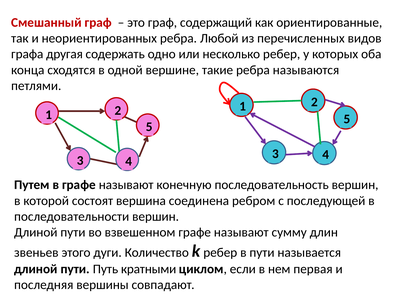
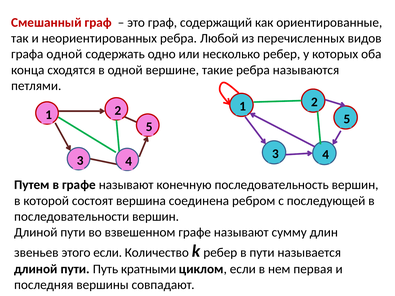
графа другая: другая -> одной
этого дуги: дуги -> если
